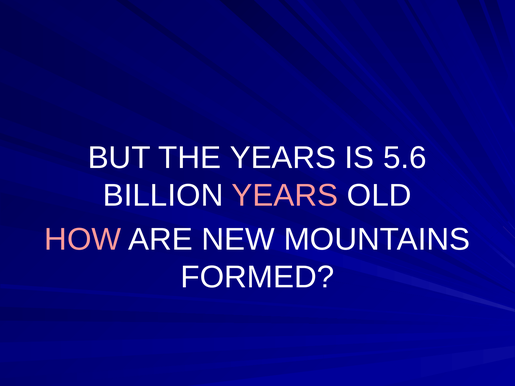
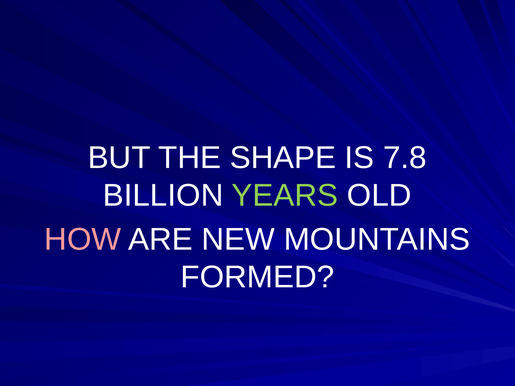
THE YEARS: YEARS -> SHAPE
5.6: 5.6 -> 7.8
YEARS at (285, 196) colour: pink -> light green
